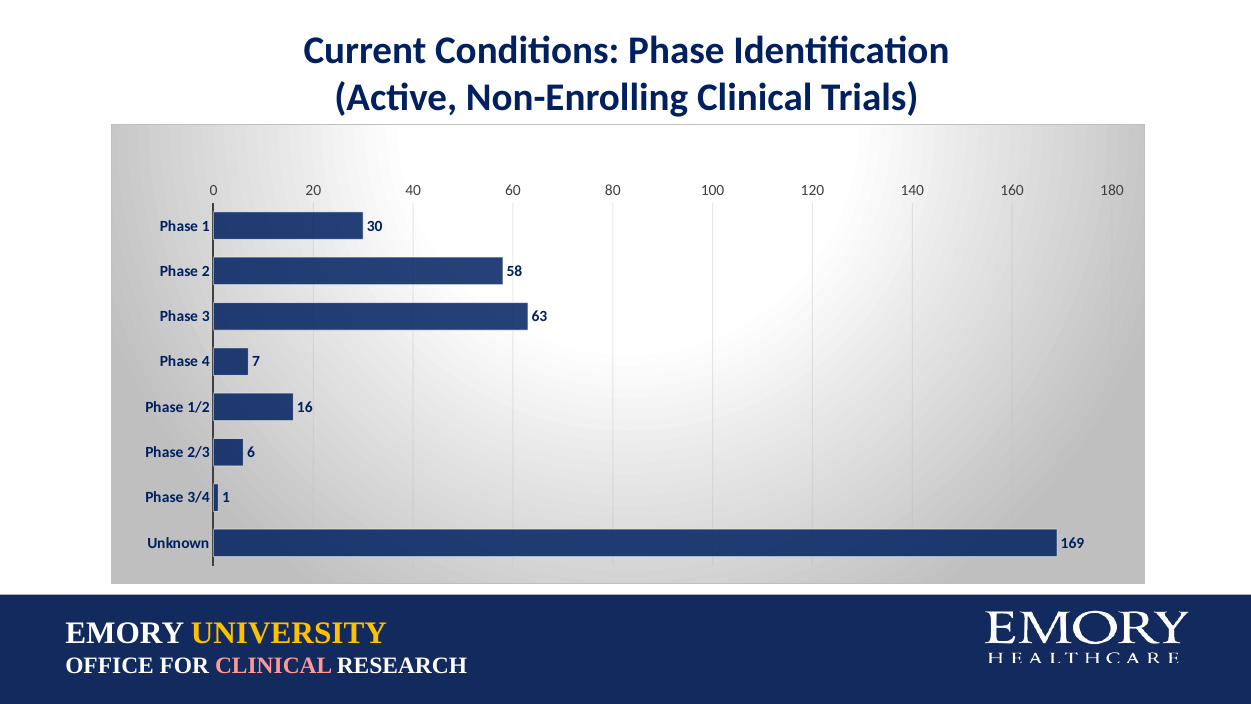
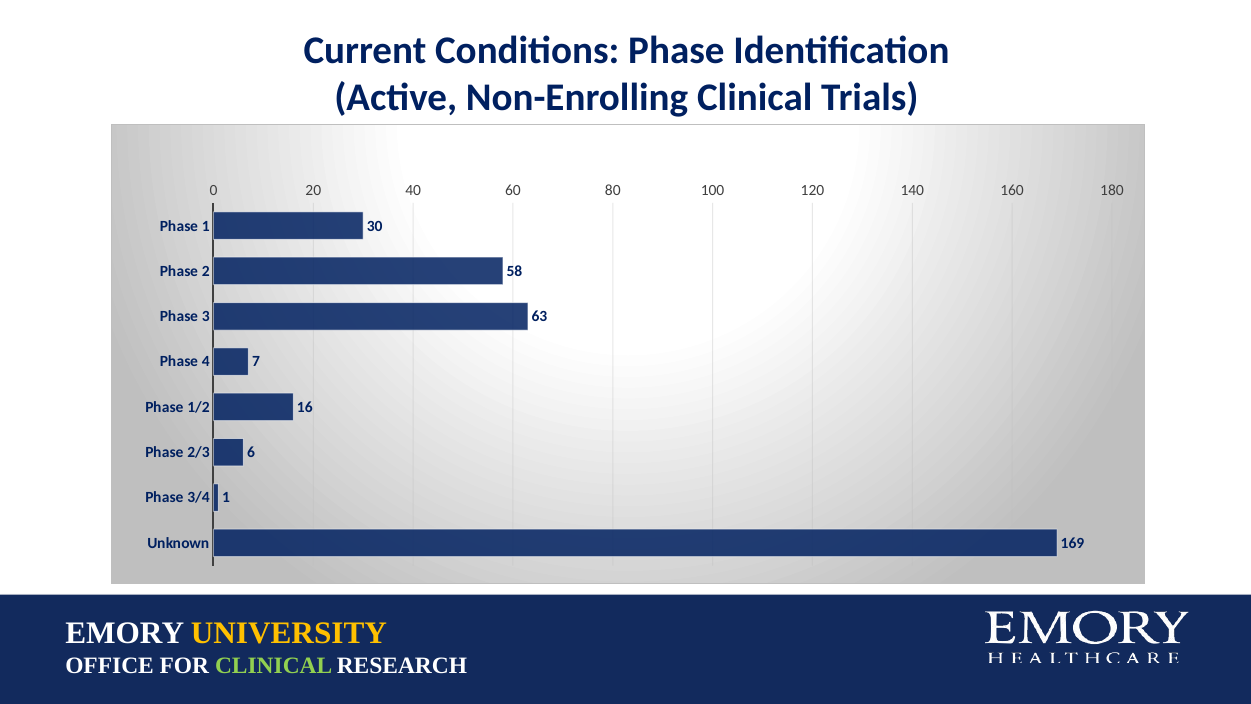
CLINICAL at (274, 665) colour: pink -> light green
